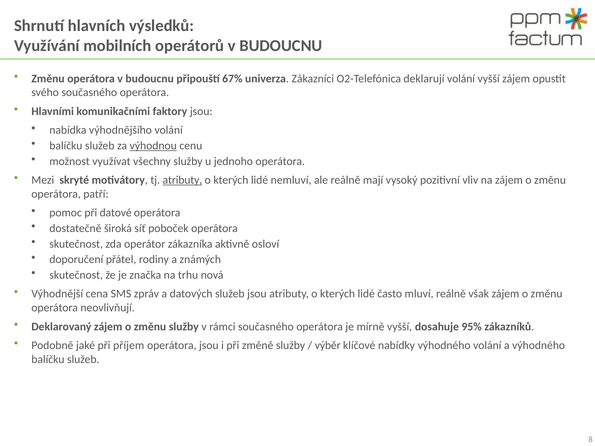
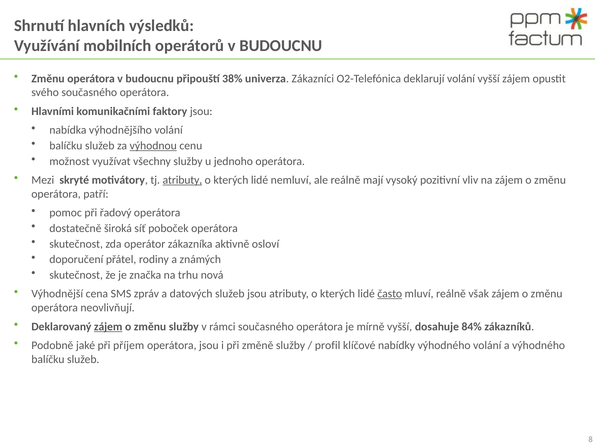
67%: 67% -> 38%
datové: datové -> řadový
často underline: none -> present
zájem at (108, 327) underline: none -> present
95%: 95% -> 84%
výběr: výběr -> profil
